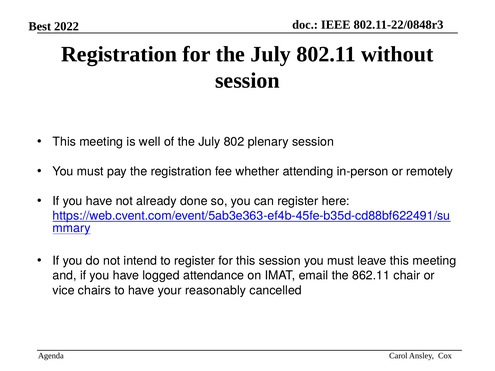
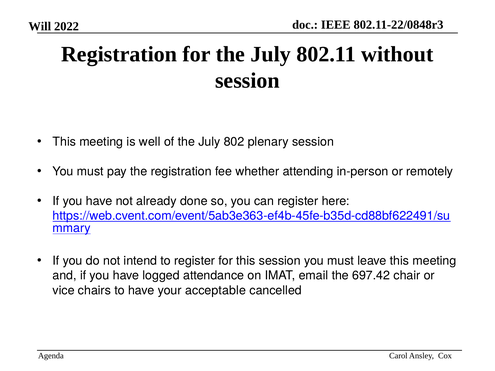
Best: Best -> Will
862.11: 862.11 -> 697.42
reasonably: reasonably -> acceptable
